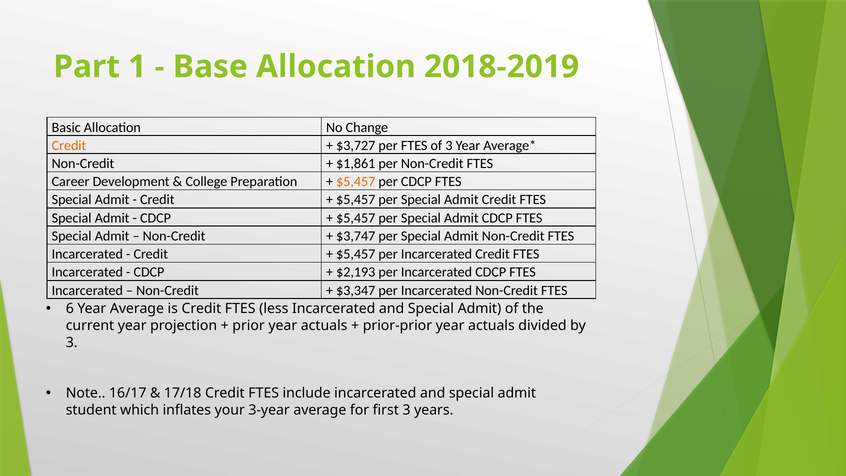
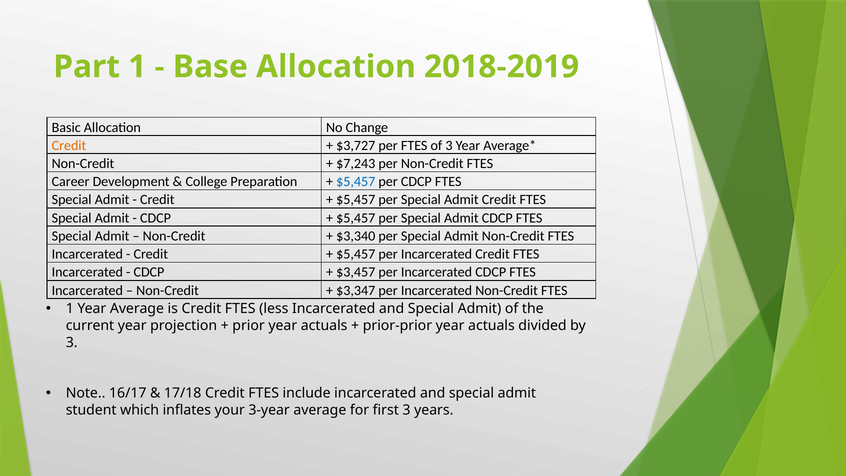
$1,861: $1,861 -> $7,243
$5,457 at (356, 182) colour: orange -> blue
$3,747: $3,747 -> $3,340
$2,193: $2,193 -> $3,457
6 at (70, 309): 6 -> 1
